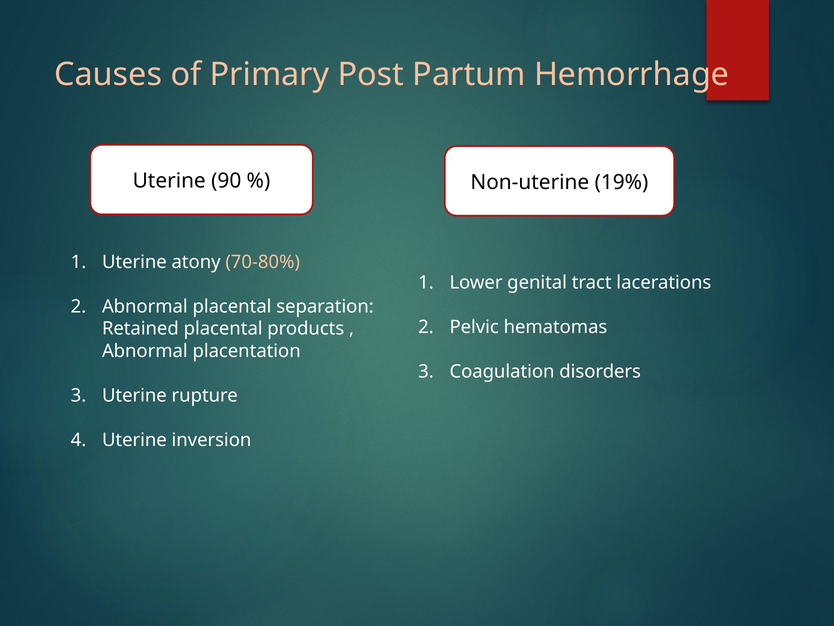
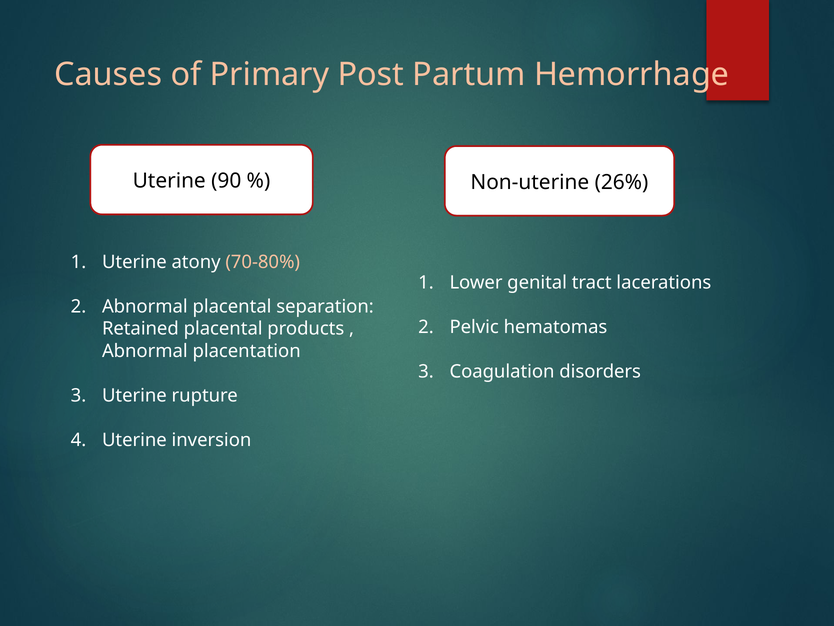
19%: 19% -> 26%
